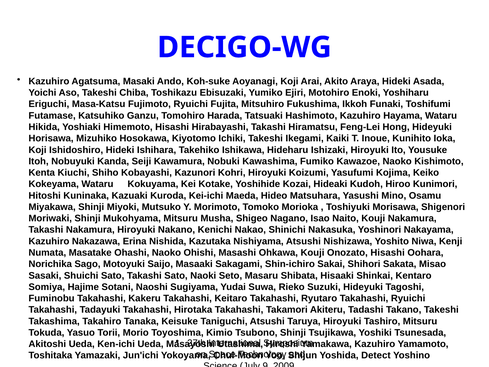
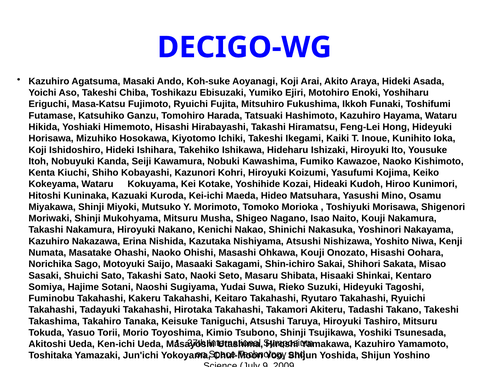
Yoshida Detect: Detect -> Shijun
